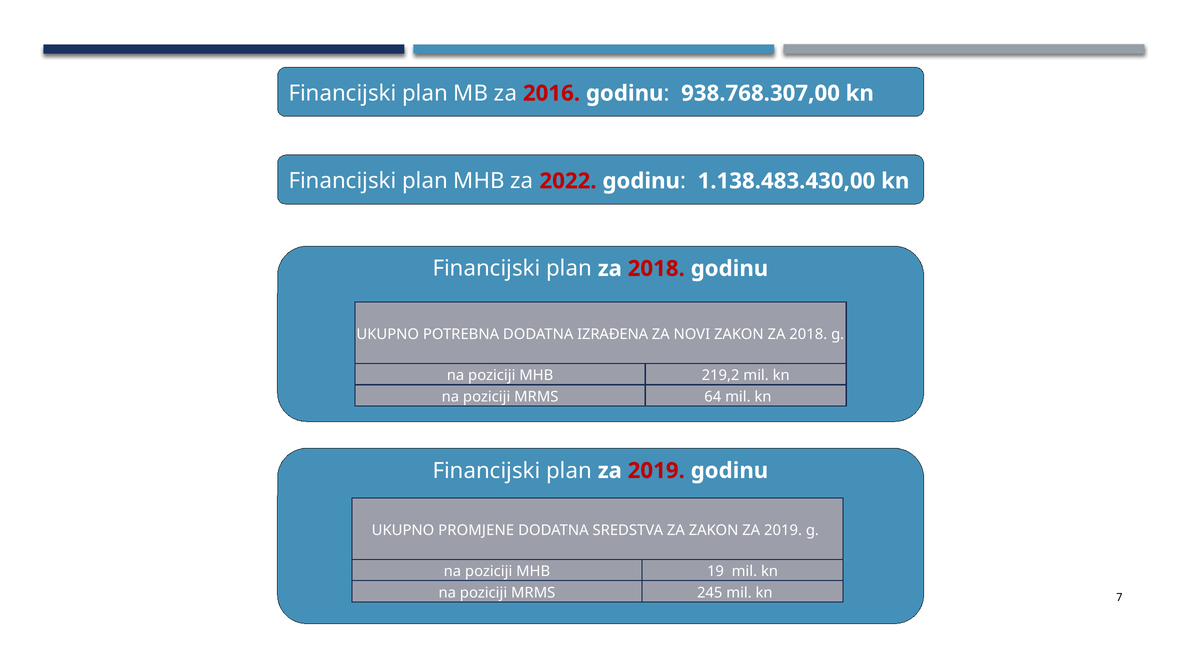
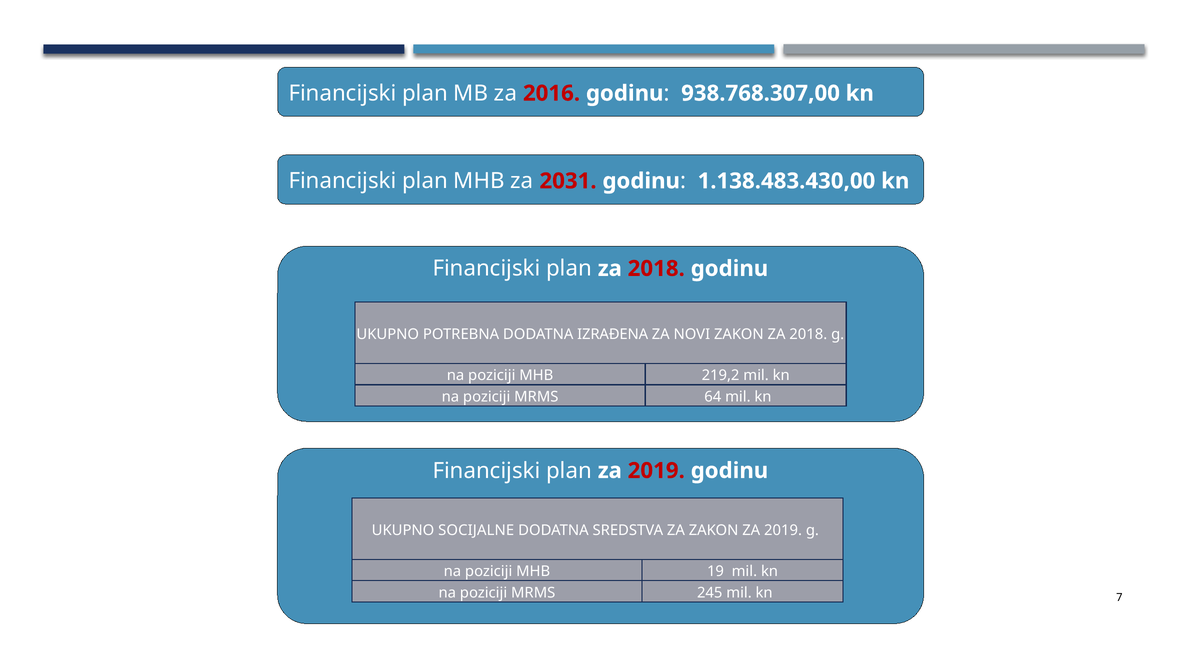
2022: 2022 -> 2031
PROMJENE: PROMJENE -> SOCIJALNE
